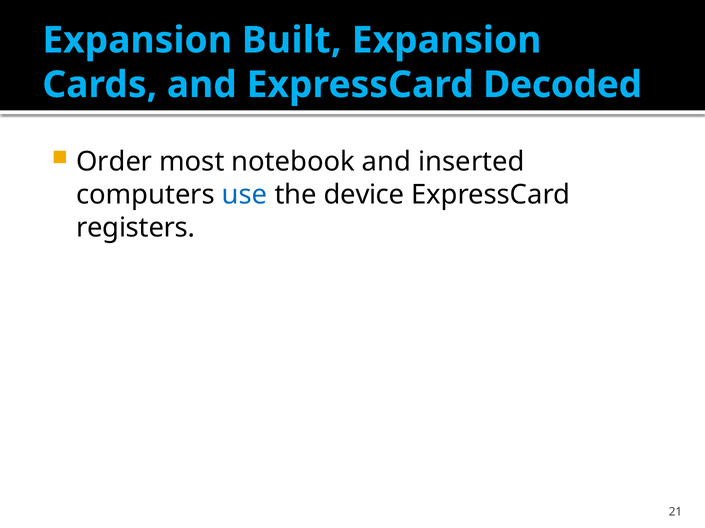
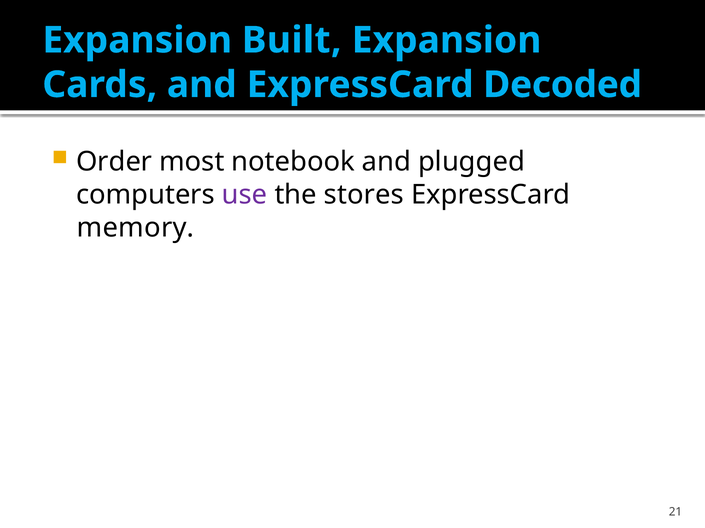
inserted: inserted -> plugged
use colour: blue -> purple
device: device -> stores
registers: registers -> memory
